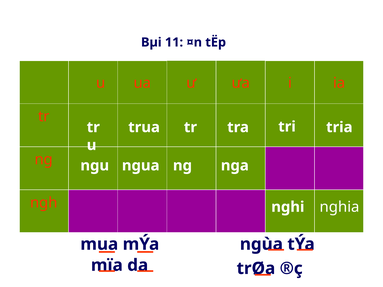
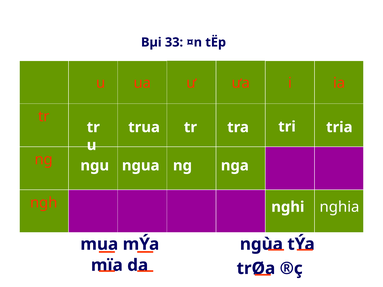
11: 11 -> 33
